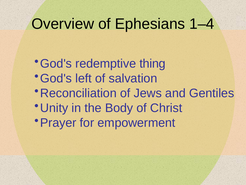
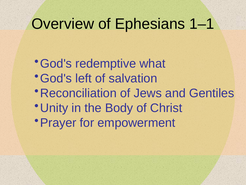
1–4: 1–4 -> 1–1
thing: thing -> what
